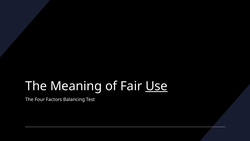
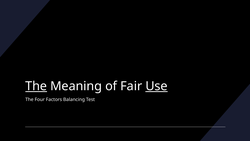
The at (36, 86) underline: none -> present
